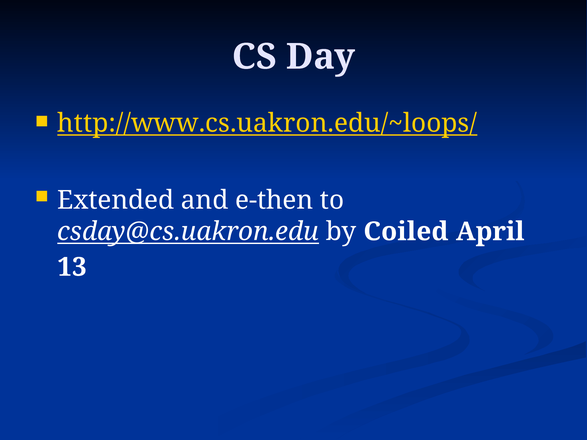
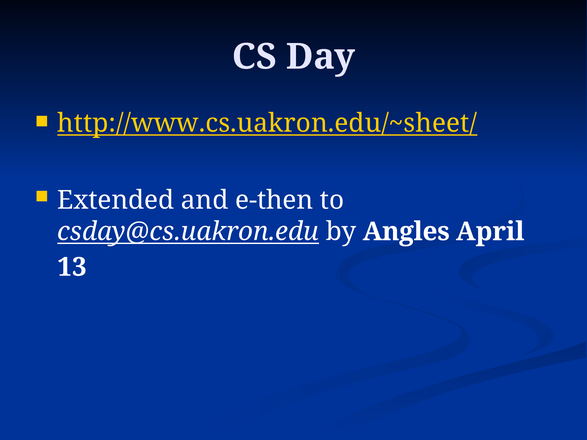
http://www.cs.uakron.edu/~loops/: http://www.cs.uakron.edu/~loops/ -> http://www.cs.uakron.edu/~sheet/
Coiled: Coiled -> Angles
